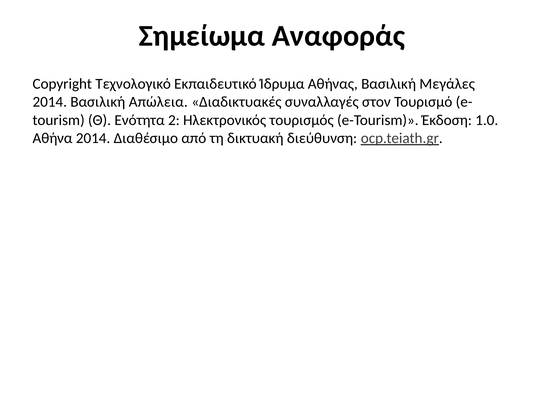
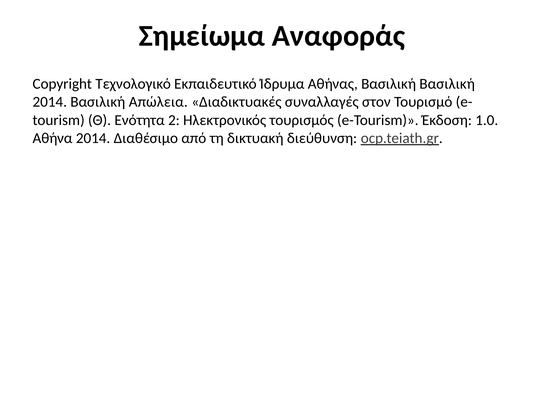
Βασιλική Μεγάλες: Μεγάλες -> Βασιλική
